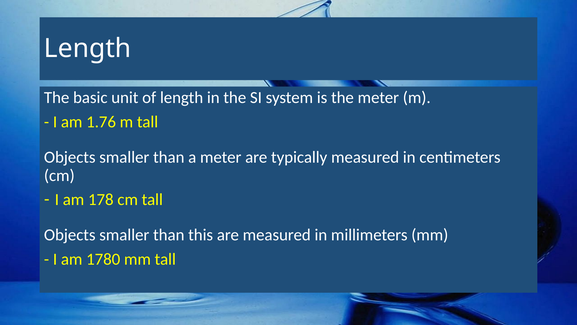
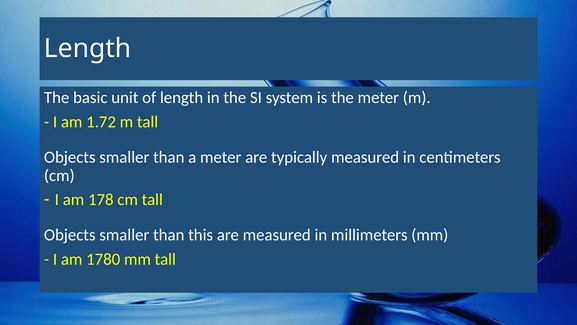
1.76: 1.76 -> 1.72
